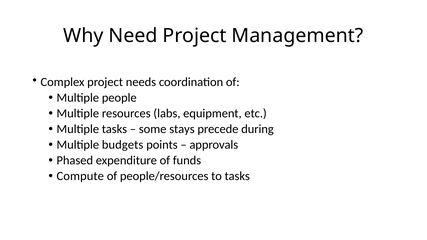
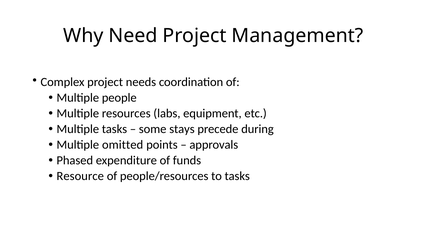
budgets: budgets -> omitted
Compute: Compute -> Resource
